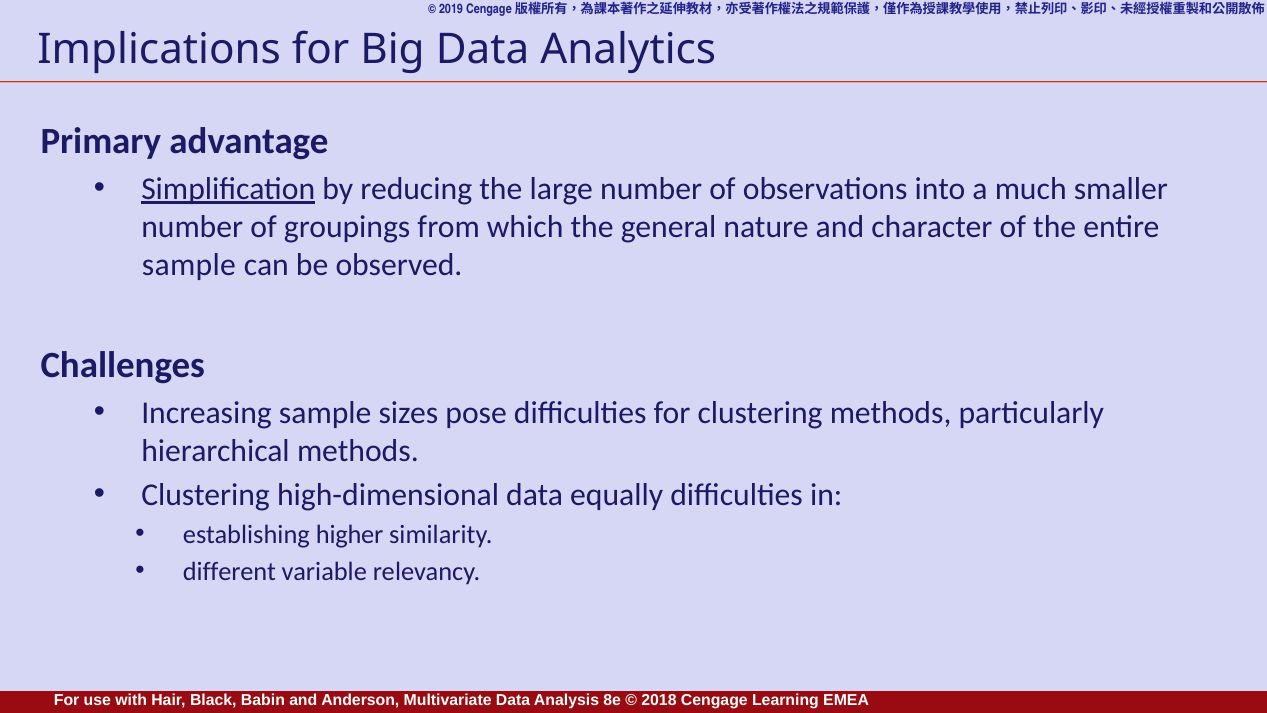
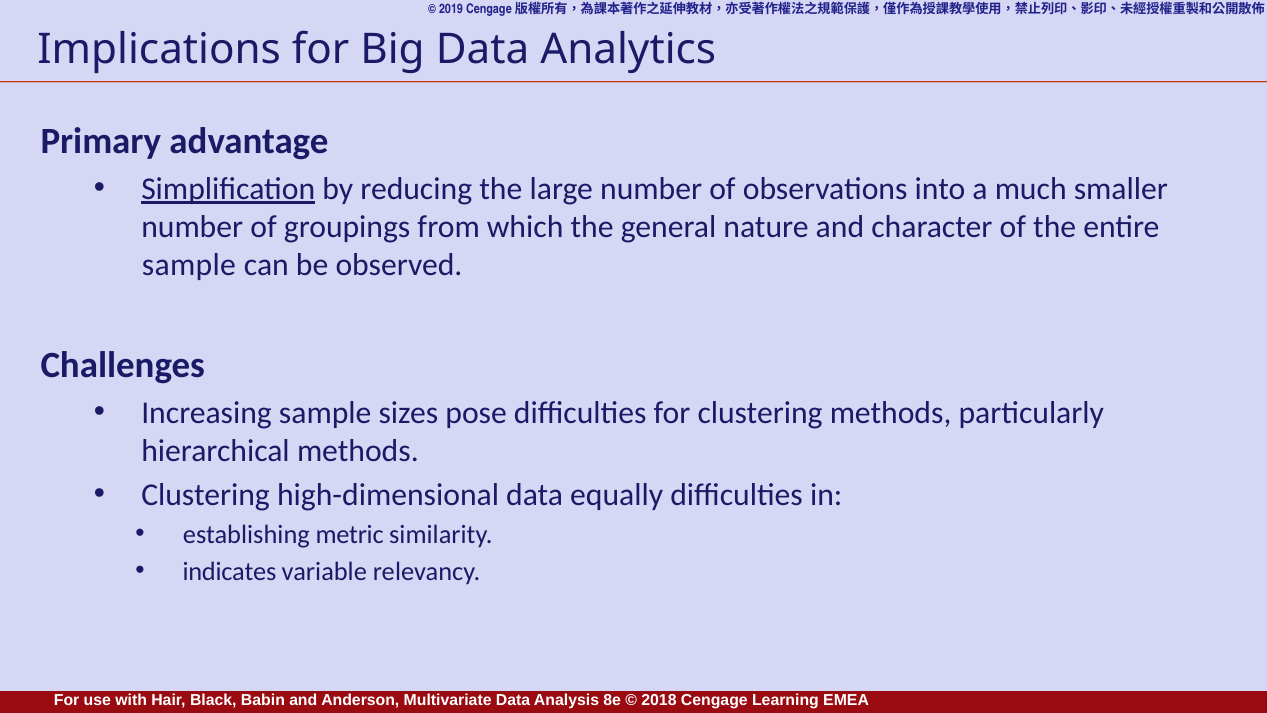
higher: higher -> metric
different: different -> indicates
